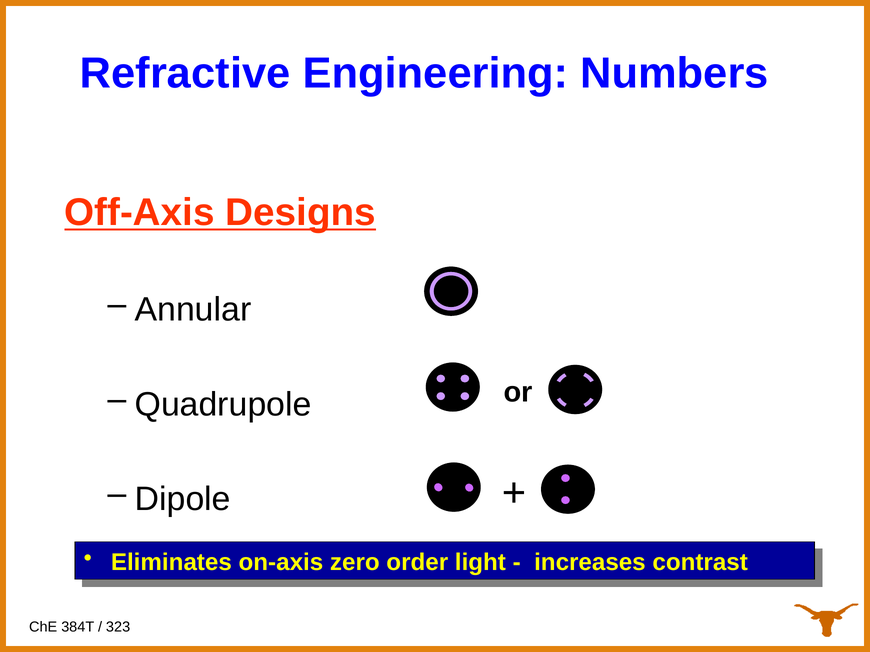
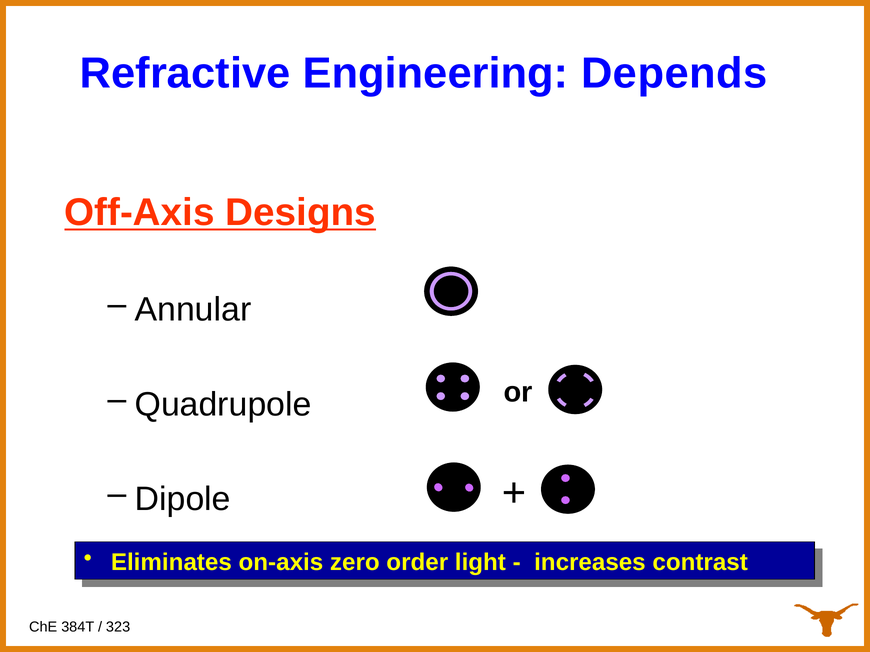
Numbers: Numbers -> Depends
